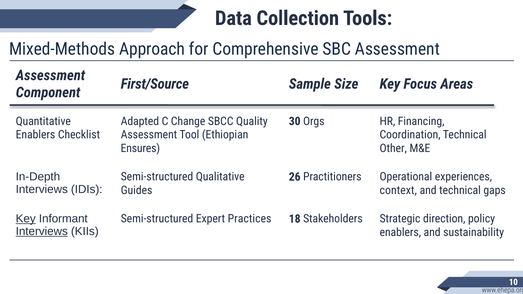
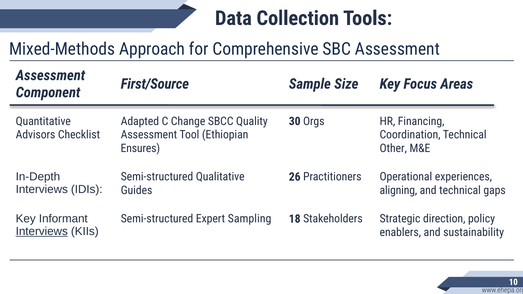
Enablers at (36, 135): Enablers -> Advisors
context: context -> aligning
Key at (26, 219) underline: present -> none
Practices: Practices -> Sampling
